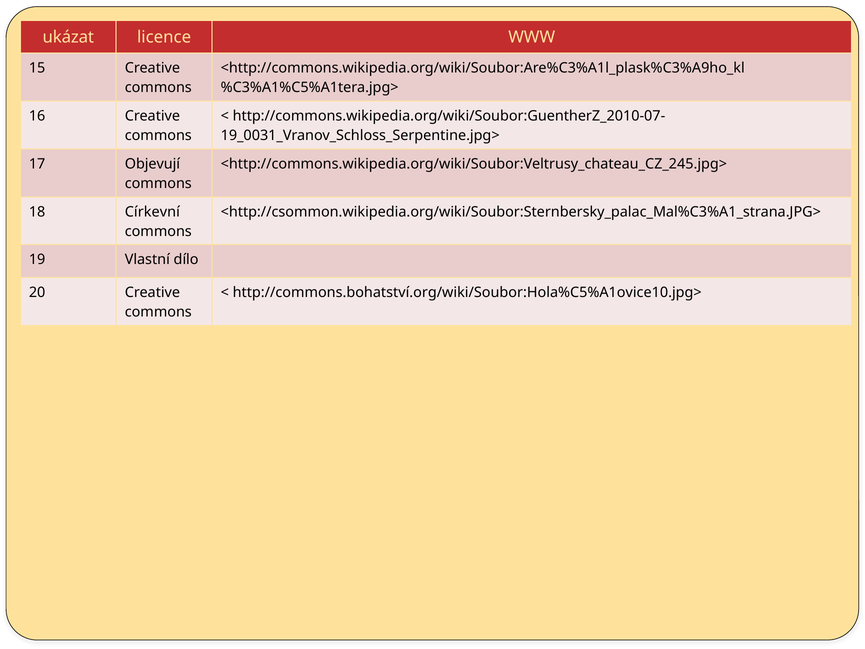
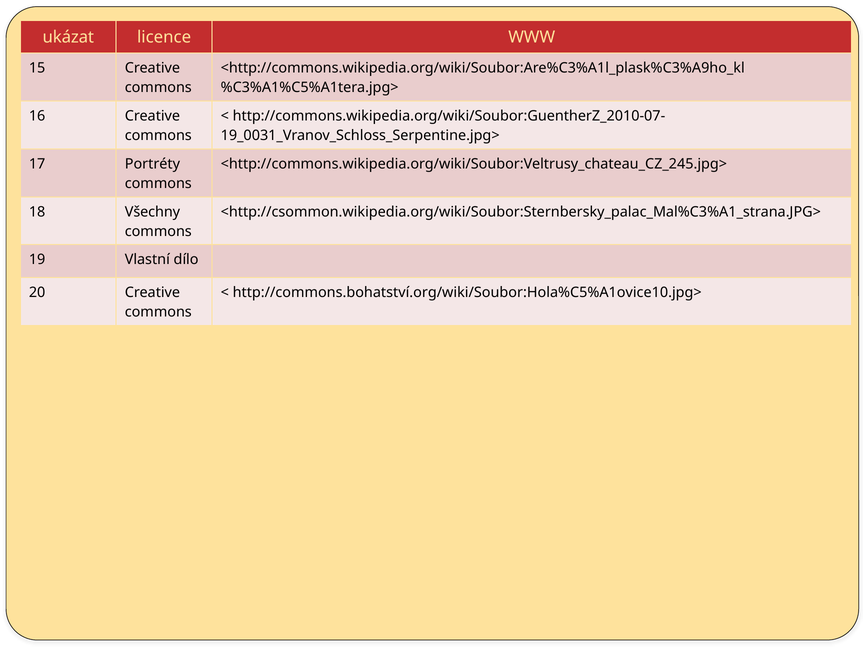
Objevují: Objevují -> Portréty
Církevní: Církevní -> Všechny
